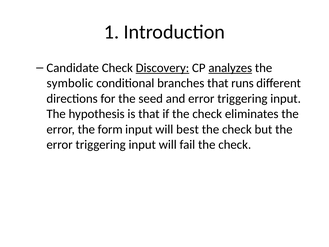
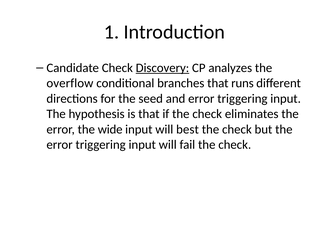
analyzes underline: present -> none
symbolic: symbolic -> overflow
form: form -> wide
